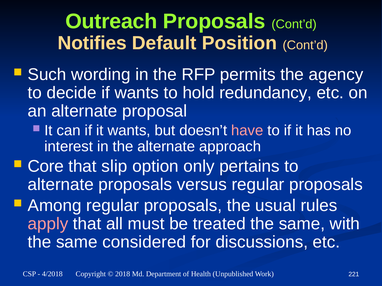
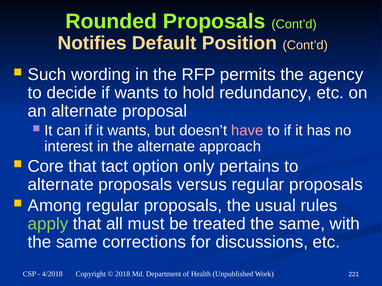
Outreach: Outreach -> Rounded
slip: slip -> tact
apply colour: pink -> light green
considered: considered -> corrections
